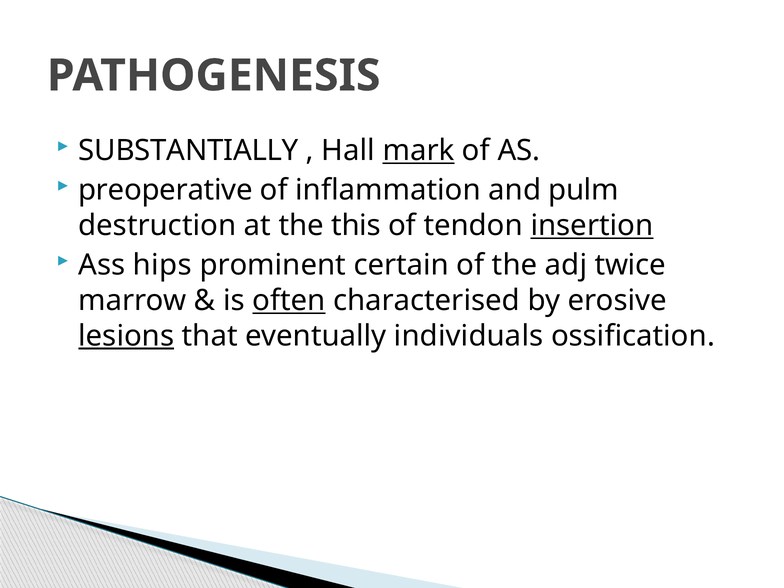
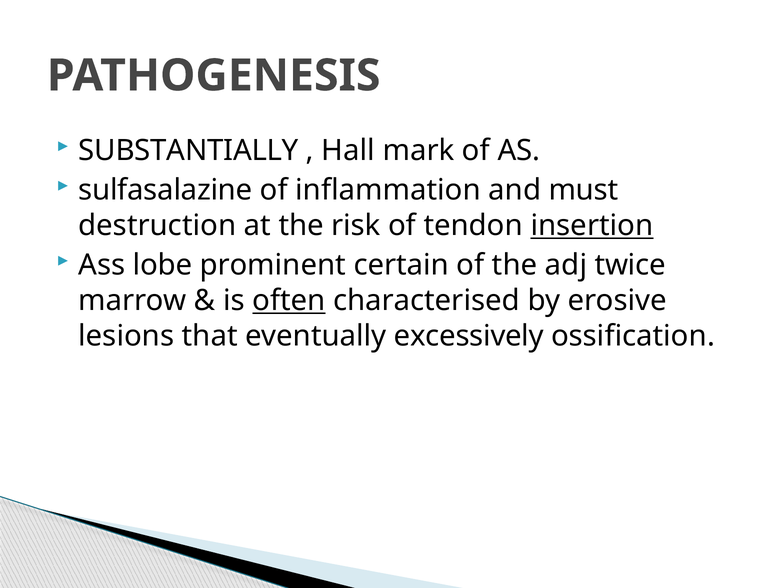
mark underline: present -> none
preoperative: preoperative -> sulfasalazine
pulm: pulm -> must
this: this -> risk
hips: hips -> lobe
lesions underline: present -> none
individuals: individuals -> excessively
